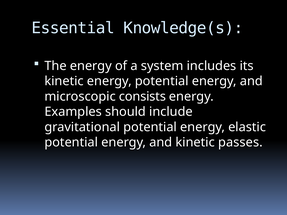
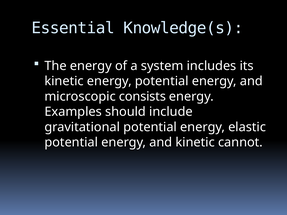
passes: passes -> cannot
